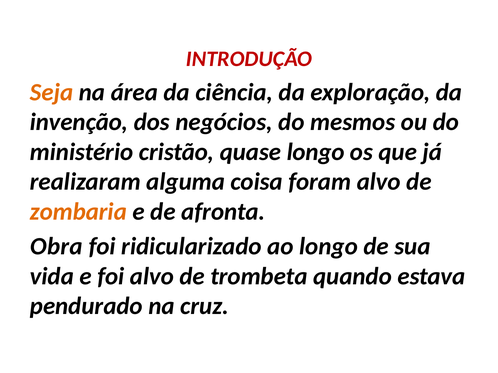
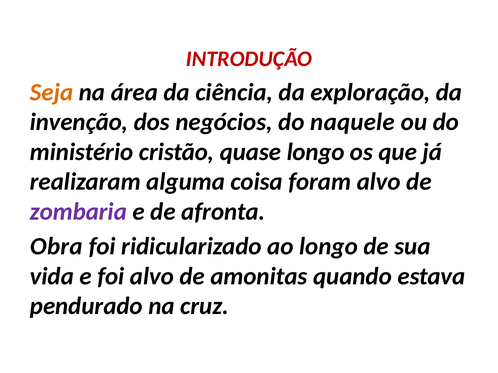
mesmos: mesmos -> naquele
zombaria colour: orange -> purple
trombeta: trombeta -> amonitas
